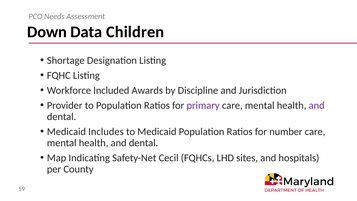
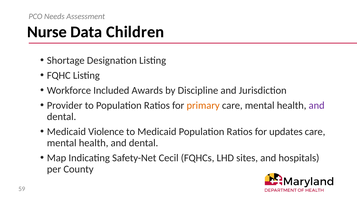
Down: Down -> Nurse
primary colour: purple -> orange
Includes: Includes -> Violence
number: number -> updates
